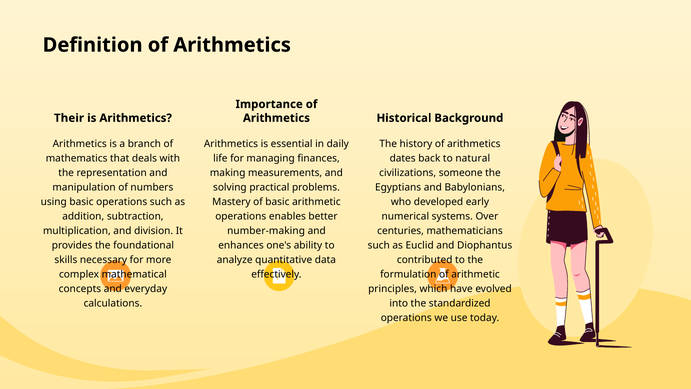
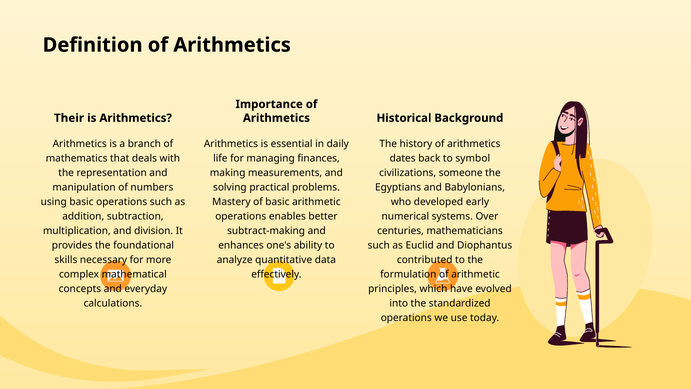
natural: natural -> symbol
number-making: number-making -> subtract-making
